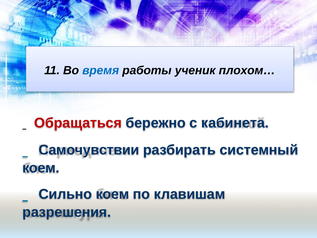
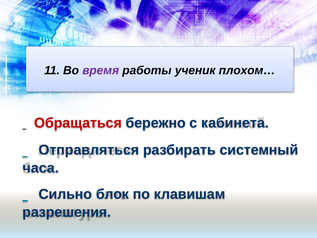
время colour: blue -> purple
Самочувствии: Самочувствии -> Отправляться
коем at (41, 168): коем -> часа
Сильно коем: коем -> блок
